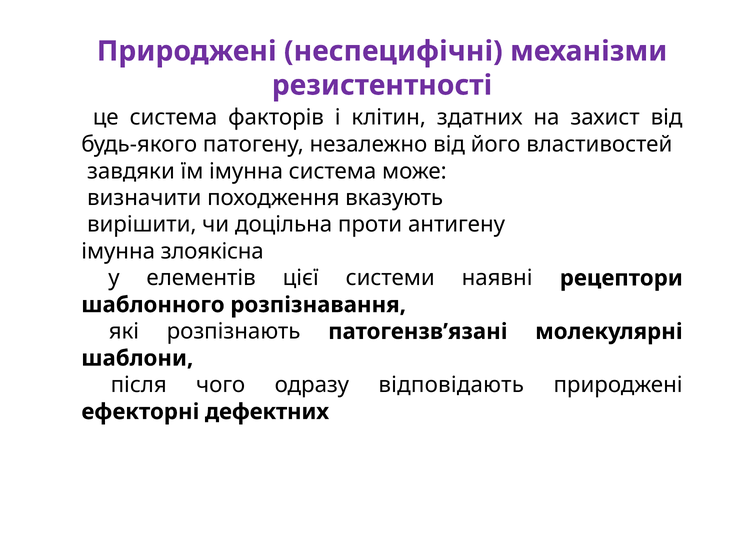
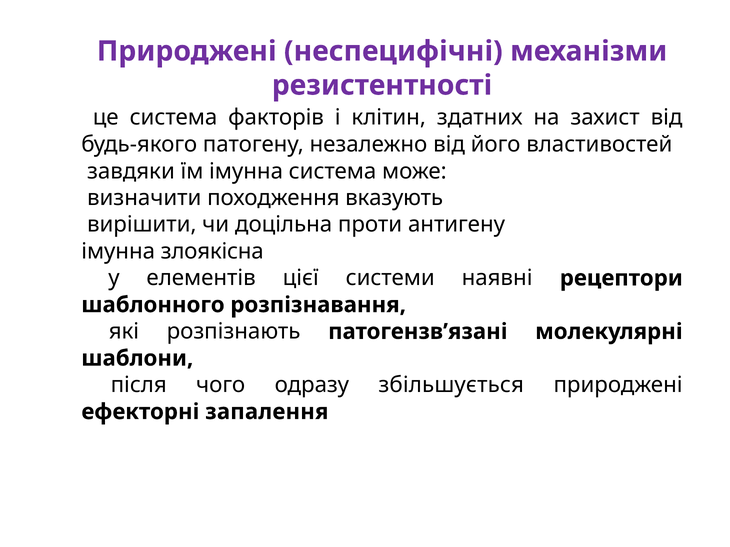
відповідають: відповідають -> збільшується
дефектних: дефектних -> запалення
